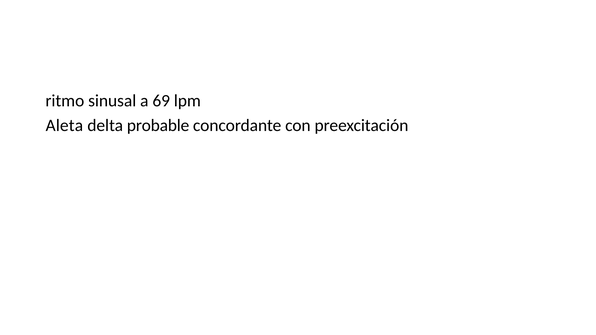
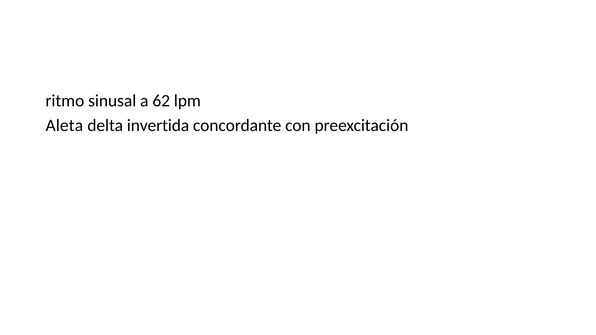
69: 69 -> 62
probable: probable -> invertida
